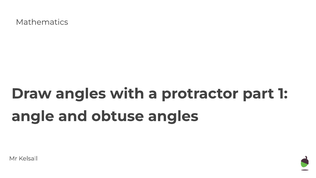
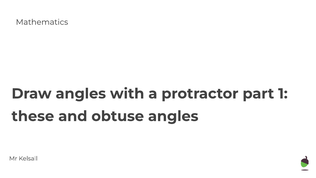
angle: angle -> these
